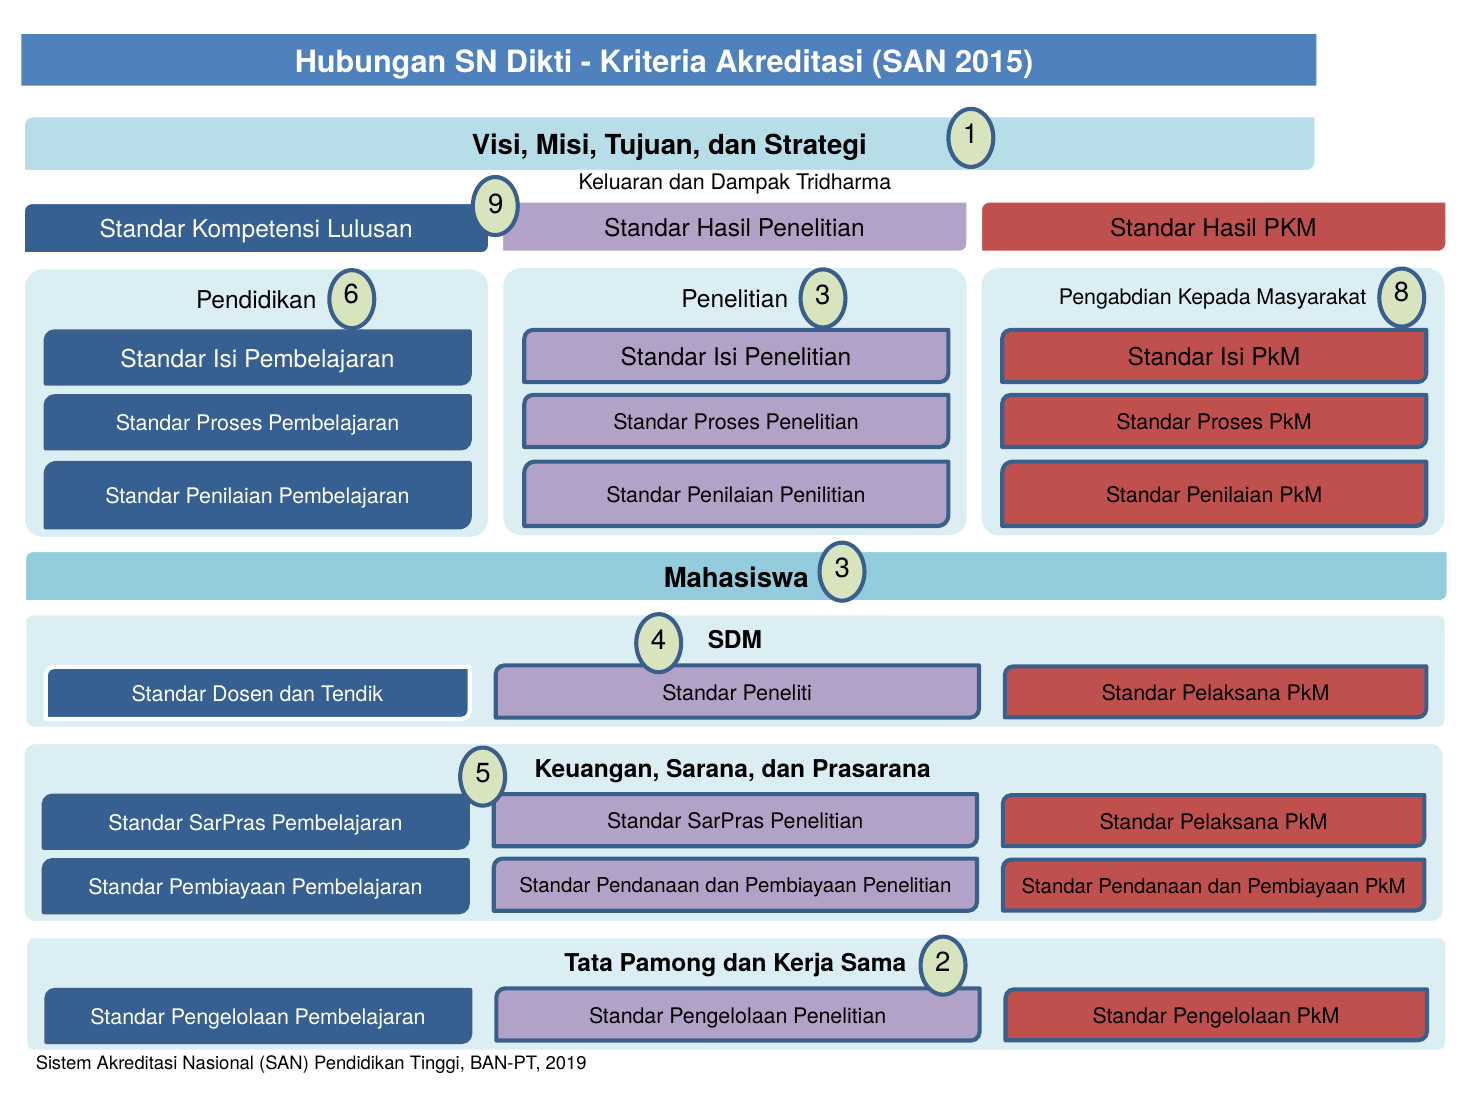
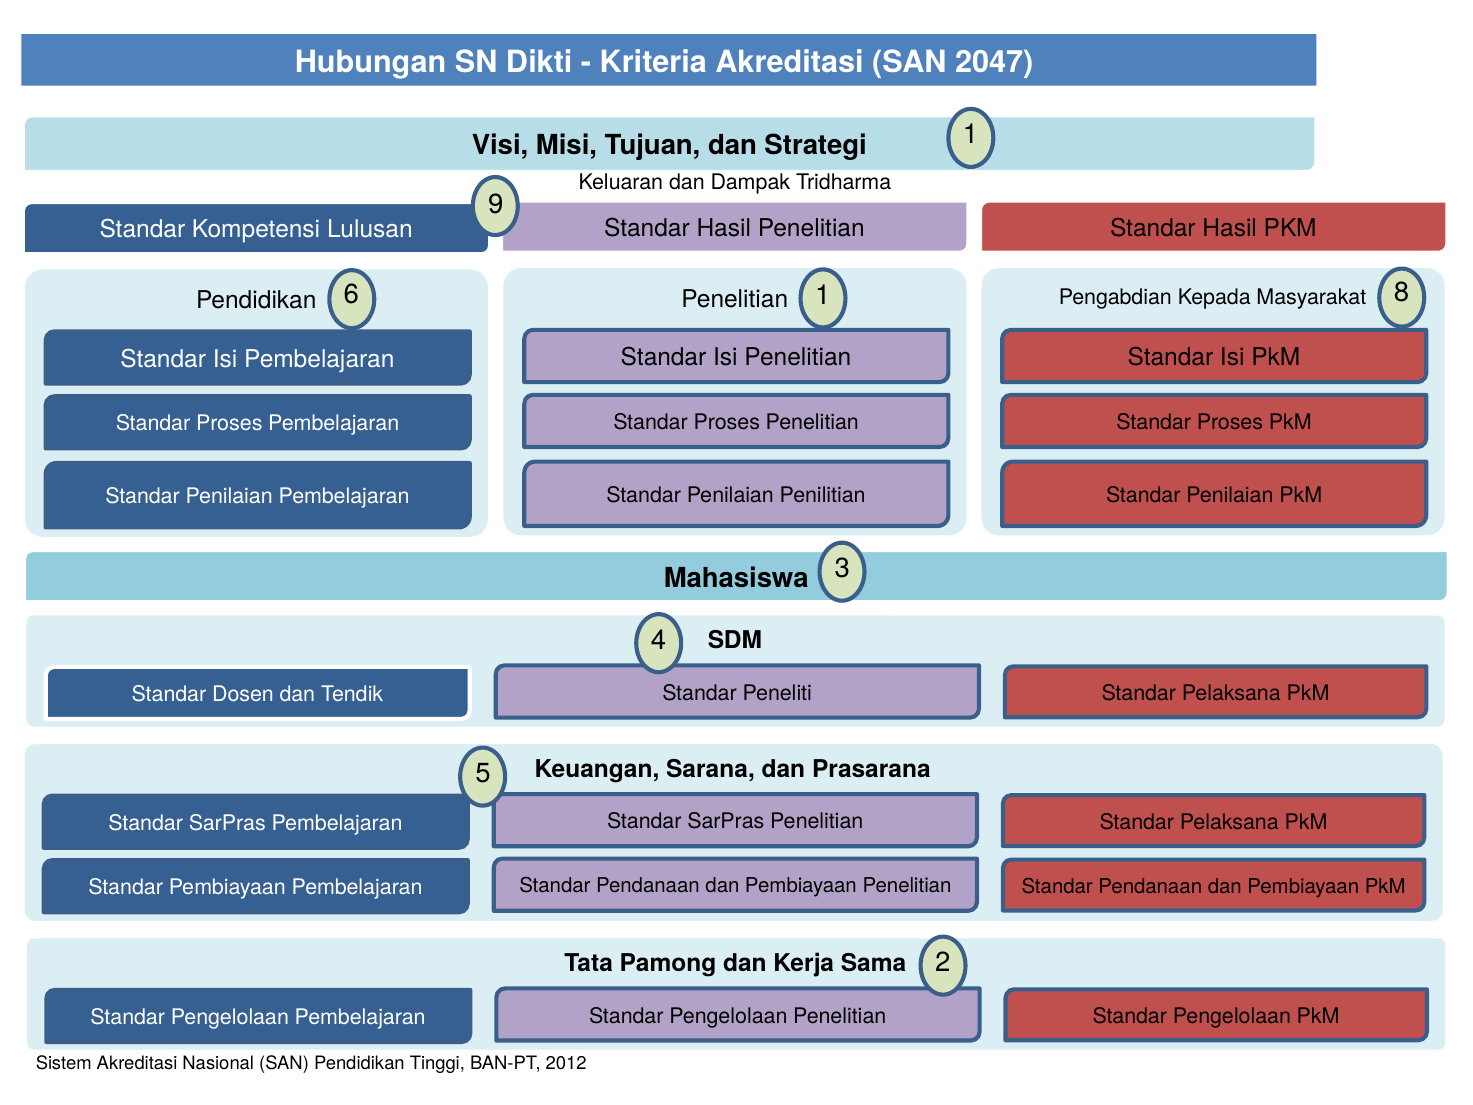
2015: 2015 -> 2047
6 3: 3 -> 1
2019: 2019 -> 2012
